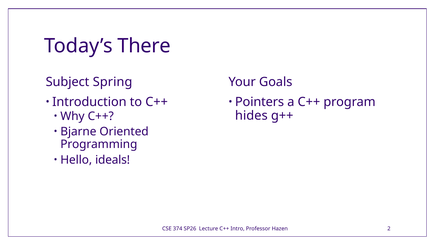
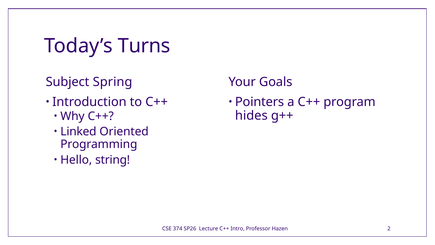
There: There -> Turns
Bjarne: Bjarne -> Linked
ideals: ideals -> string
